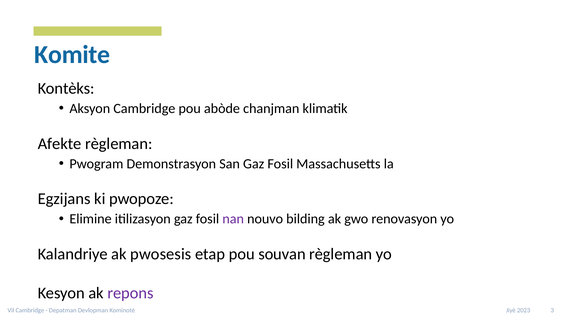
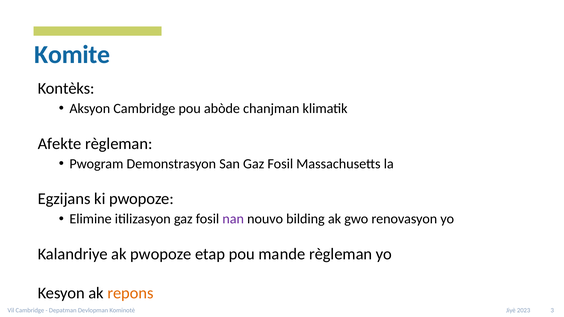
ak pwosesis: pwosesis -> pwopoze
souvan: souvan -> mande
repons colour: purple -> orange
